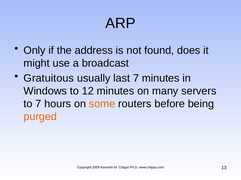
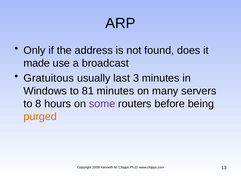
might: might -> made
last 7: 7 -> 3
12: 12 -> 81
to 7: 7 -> 8
some colour: orange -> purple
